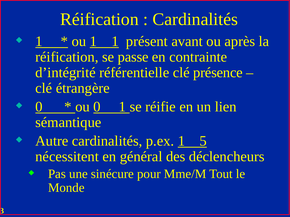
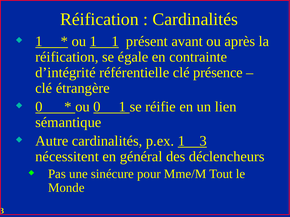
passe: passe -> égale
5: 5 -> 3
